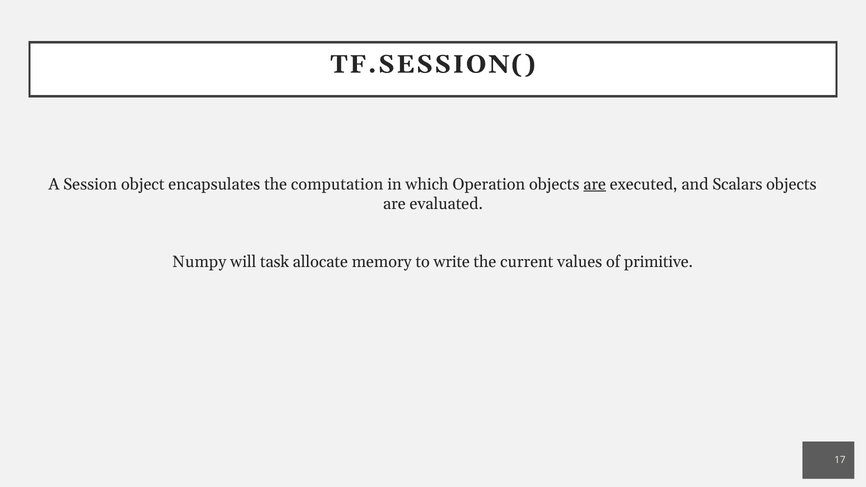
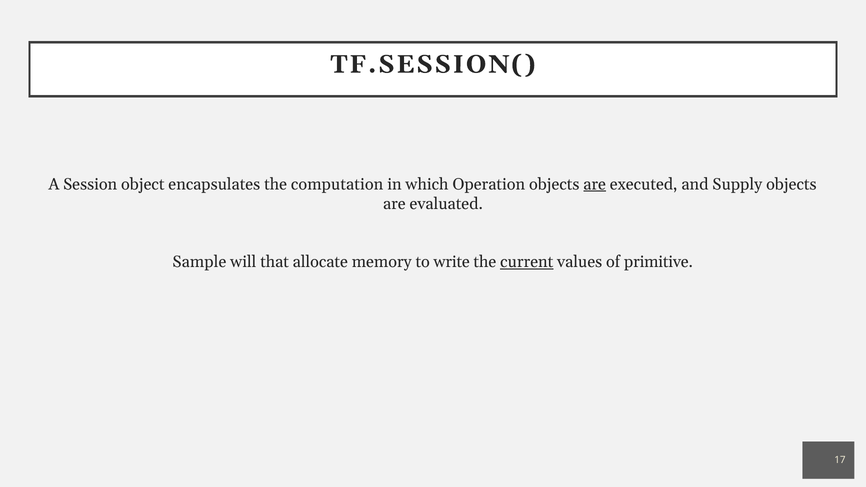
Scalars: Scalars -> Supply
Numpy: Numpy -> Sample
task: task -> that
current underline: none -> present
